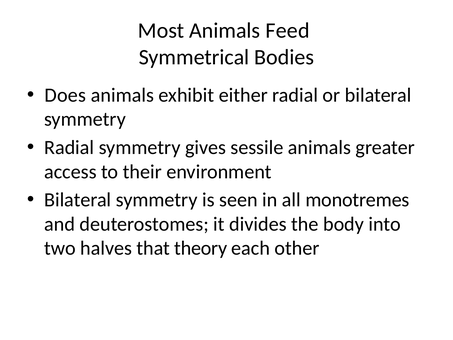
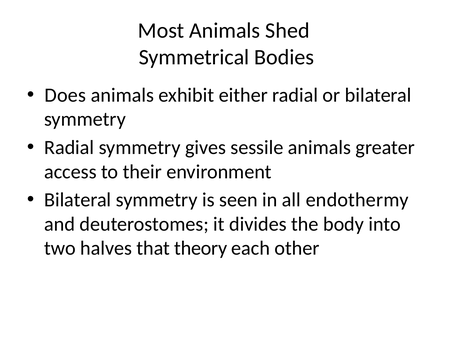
Feed: Feed -> Shed
monotremes: monotremes -> endothermy
